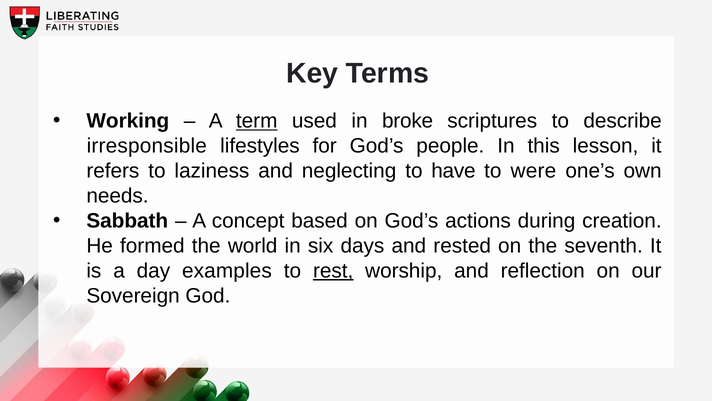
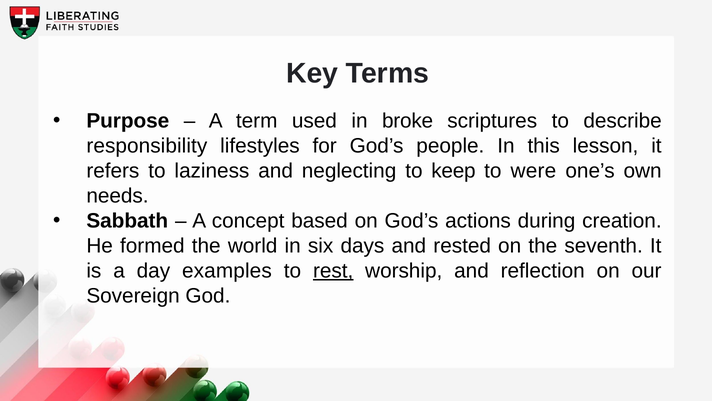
Working: Working -> Purpose
term underline: present -> none
irresponsible: irresponsible -> responsibility
have: have -> keep
